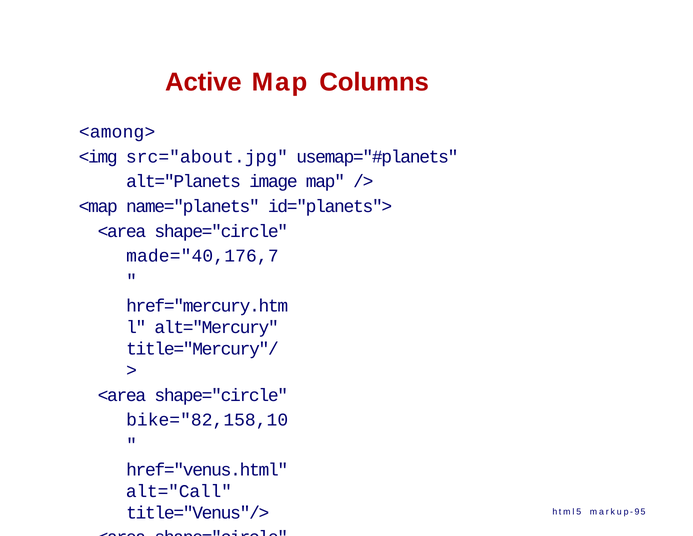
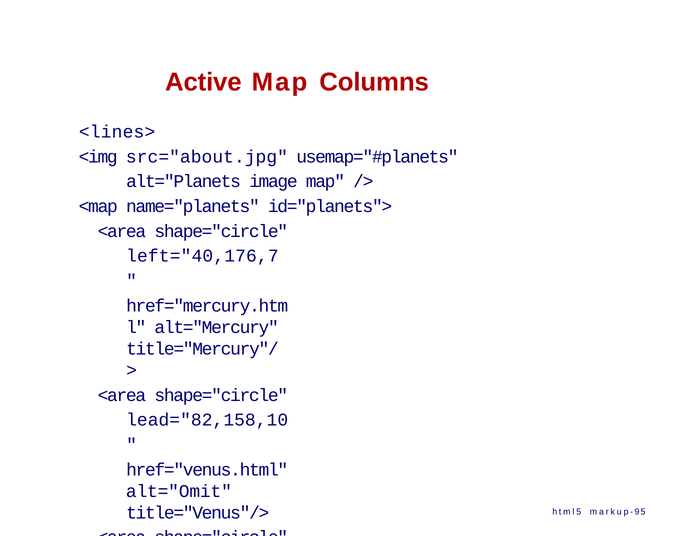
<among>: <among> -> <lines>
made="40,176,7: made="40,176,7 -> left="40,176,7
bike="82,158,10: bike="82,158,10 -> lead="82,158,10
alt="Call: alt="Call -> alt="Omit
